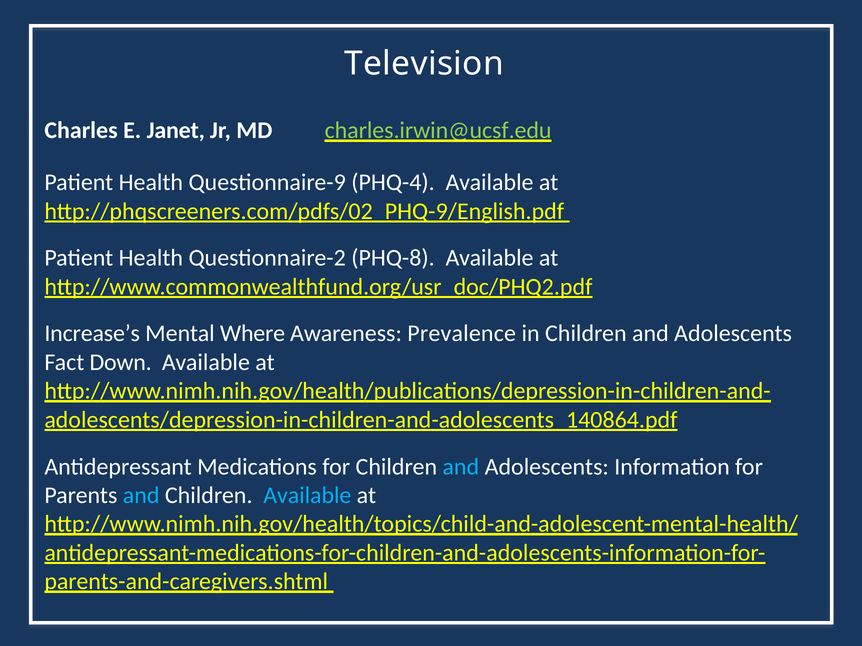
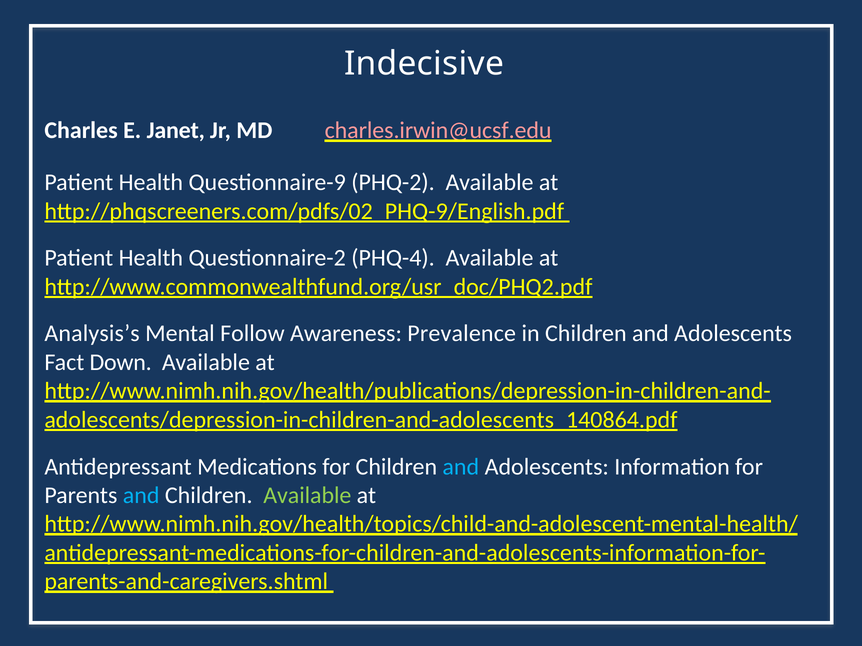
Television: Television -> Indecisive
charles.irwin@ucsf.edu colour: light green -> pink
PHQ-4: PHQ-4 -> PHQ-2
PHQ-8: PHQ-8 -> PHQ-4
Increase’s: Increase’s -> Analysis’s
Where: Where -> Follow
Available at (307, 496) colour: light blue -> light green
